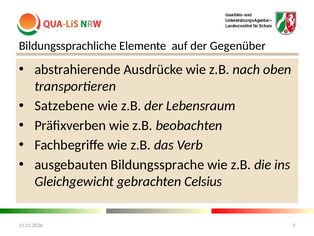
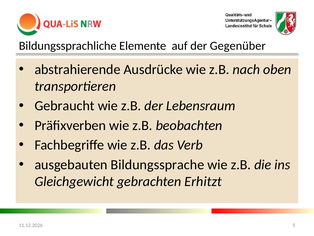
Satzebene: Satzebene -> Gebraucht
Celsius: Celsius -> Erhitzt
